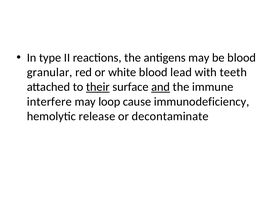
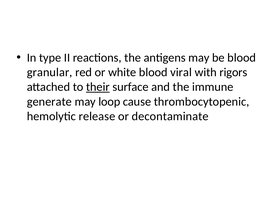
lead: lead -> viral
teeth: teeth -> rigors
and underline: present -> none
interfere: interfere -> generate
immunodeficiency: immunodeficiency -> thrombocytopenic
